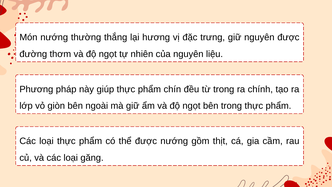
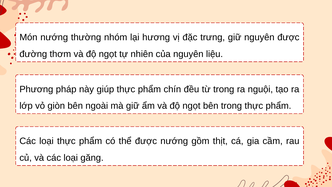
thắng: thắng -> nhóm
chính: chính -> nguội
